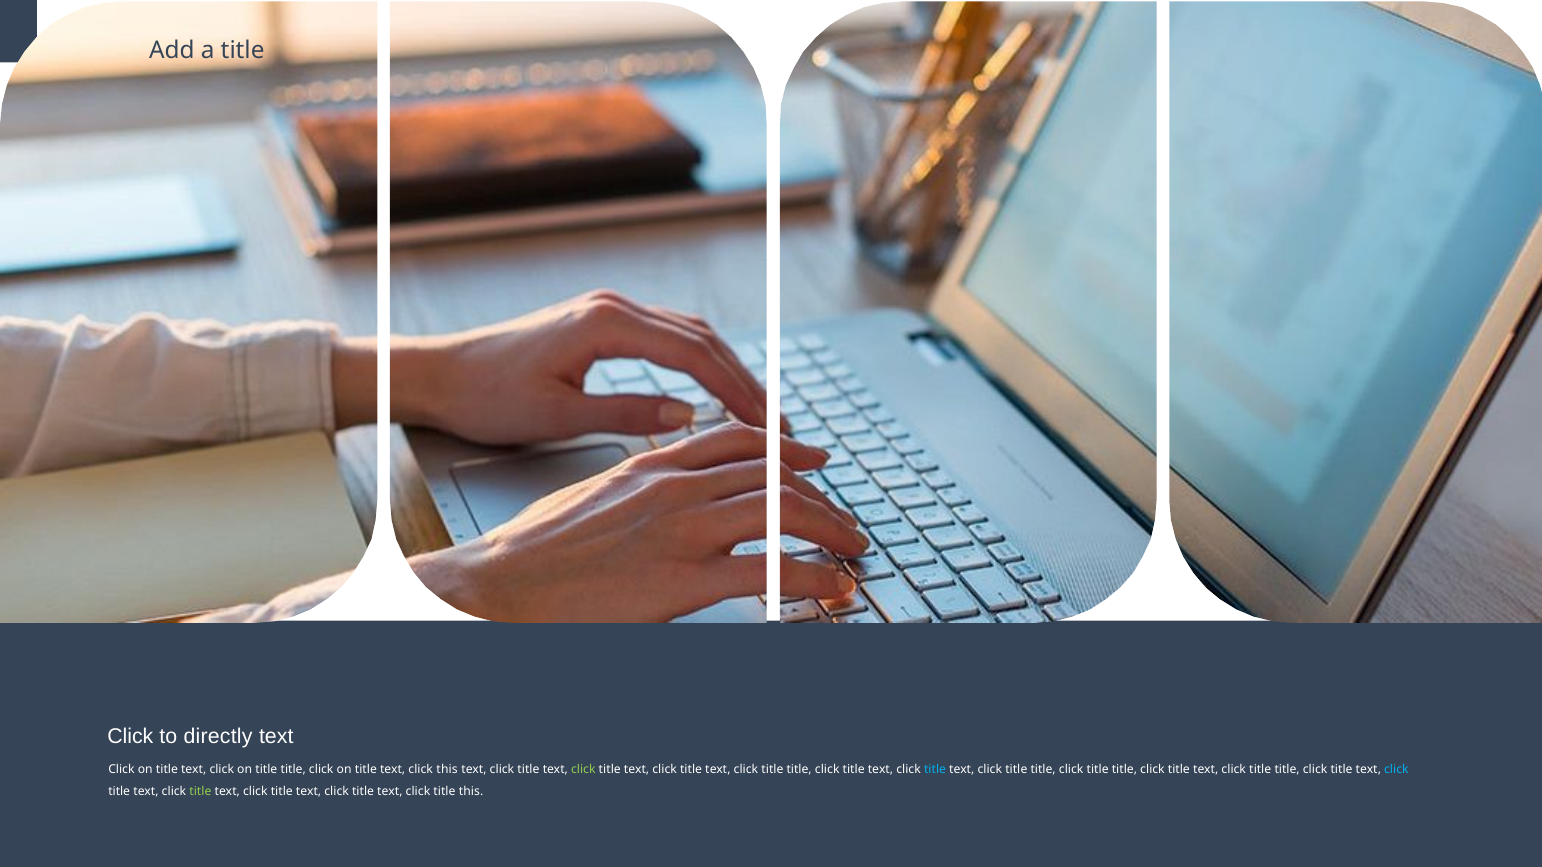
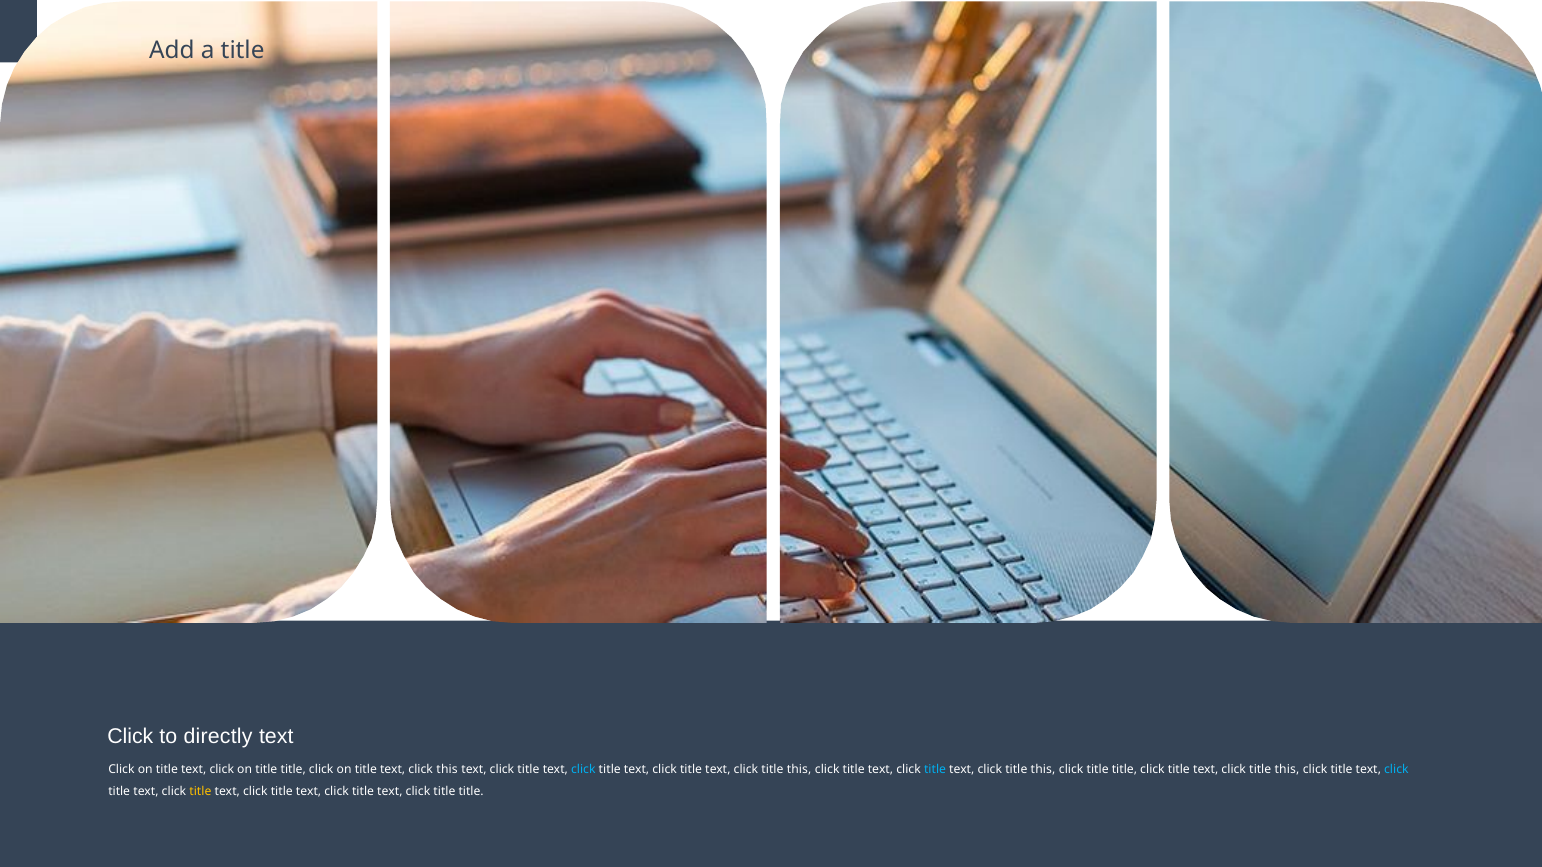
click at (583, 770) colour: light green -> light blue
title at (799, 770): title -> this
title at (1043, 770): title -> this
title at (1287, 770): title -> this
title at (200, 792) colour: light green -> yellow
text click title this: this -> title
